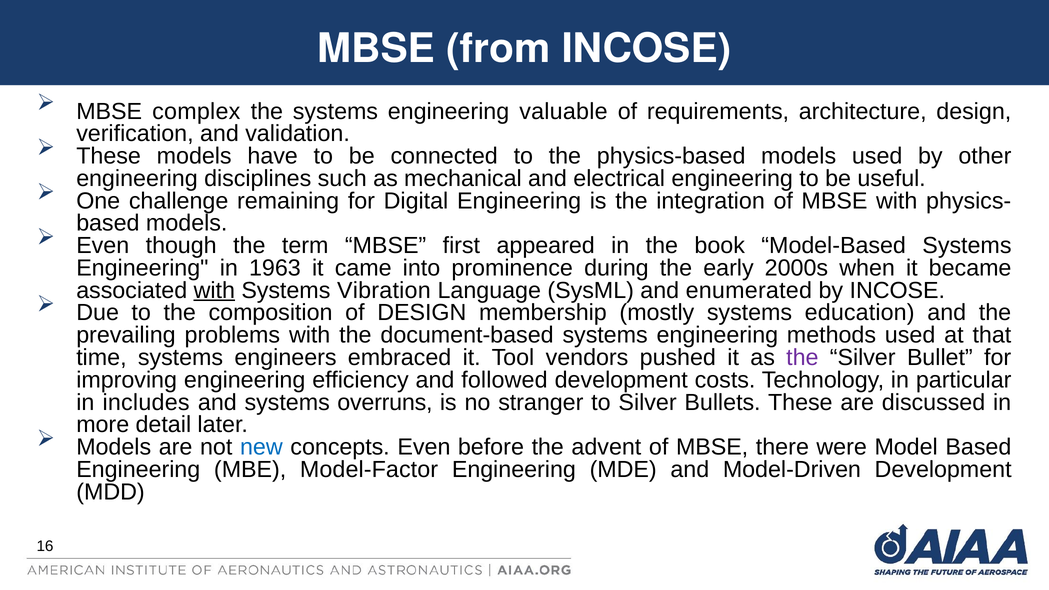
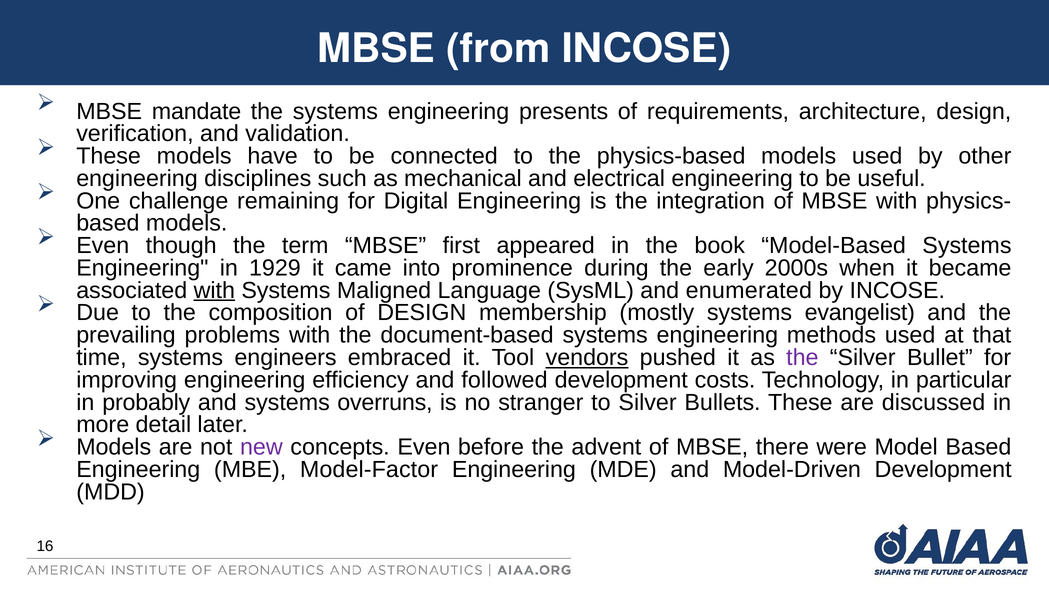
complex: complex -> mandate
valuable: valuable -> presents
1963: 1963 -> 1929
Vibration: Vibration -> Maligned
education: education -> evangelist
vendors underline: none -> present
includes: includes -> probably
new colour: blue -> purple
